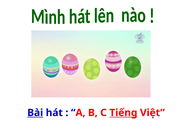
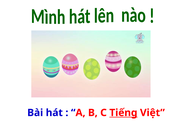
Bài underline: present -> none
